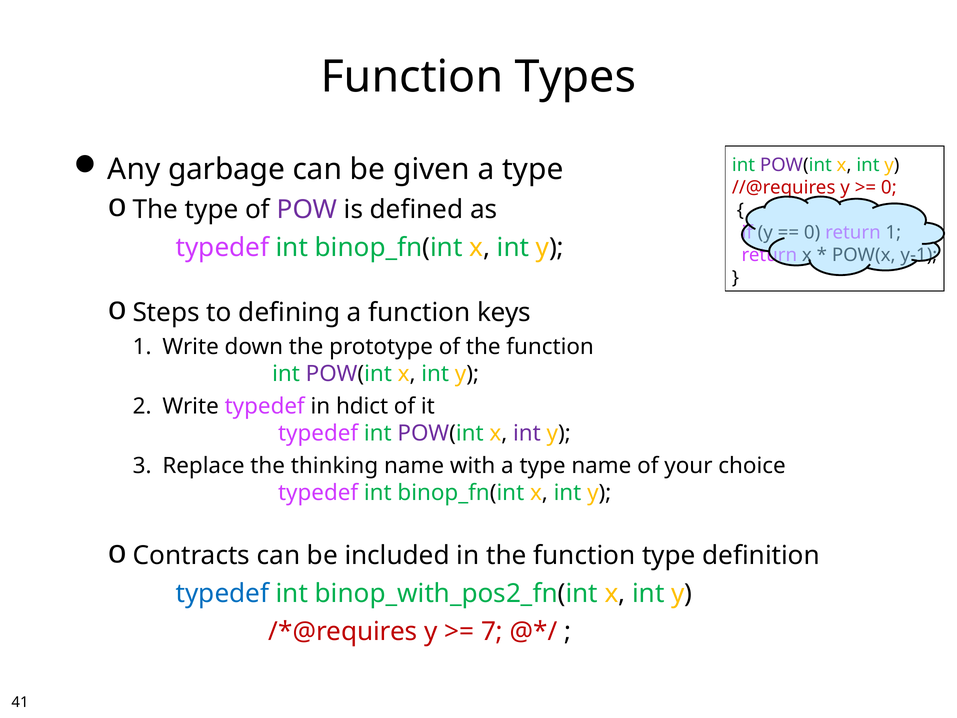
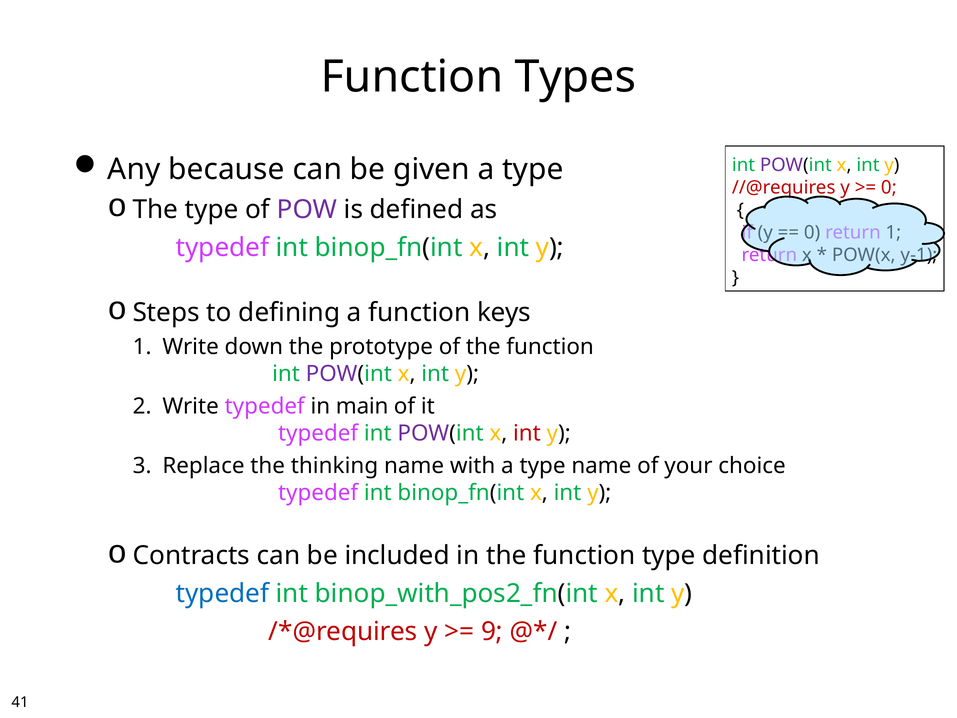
garbage: garbage -> because
hdict: hdict -> main
int at (527, 433) colour: purple -> red
7: 7 -> 9
